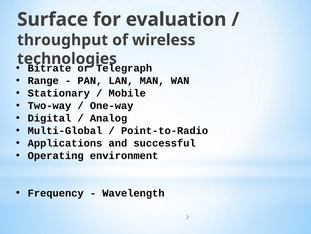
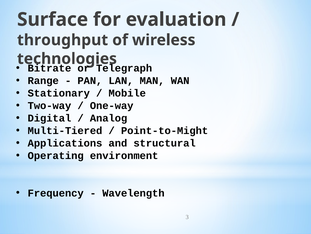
Multi-Global: Multi-Global -> Multi-Tiered
Point-to-Radio: Point-to-Radio -> Point-to-Might
successful: successful -> structural
